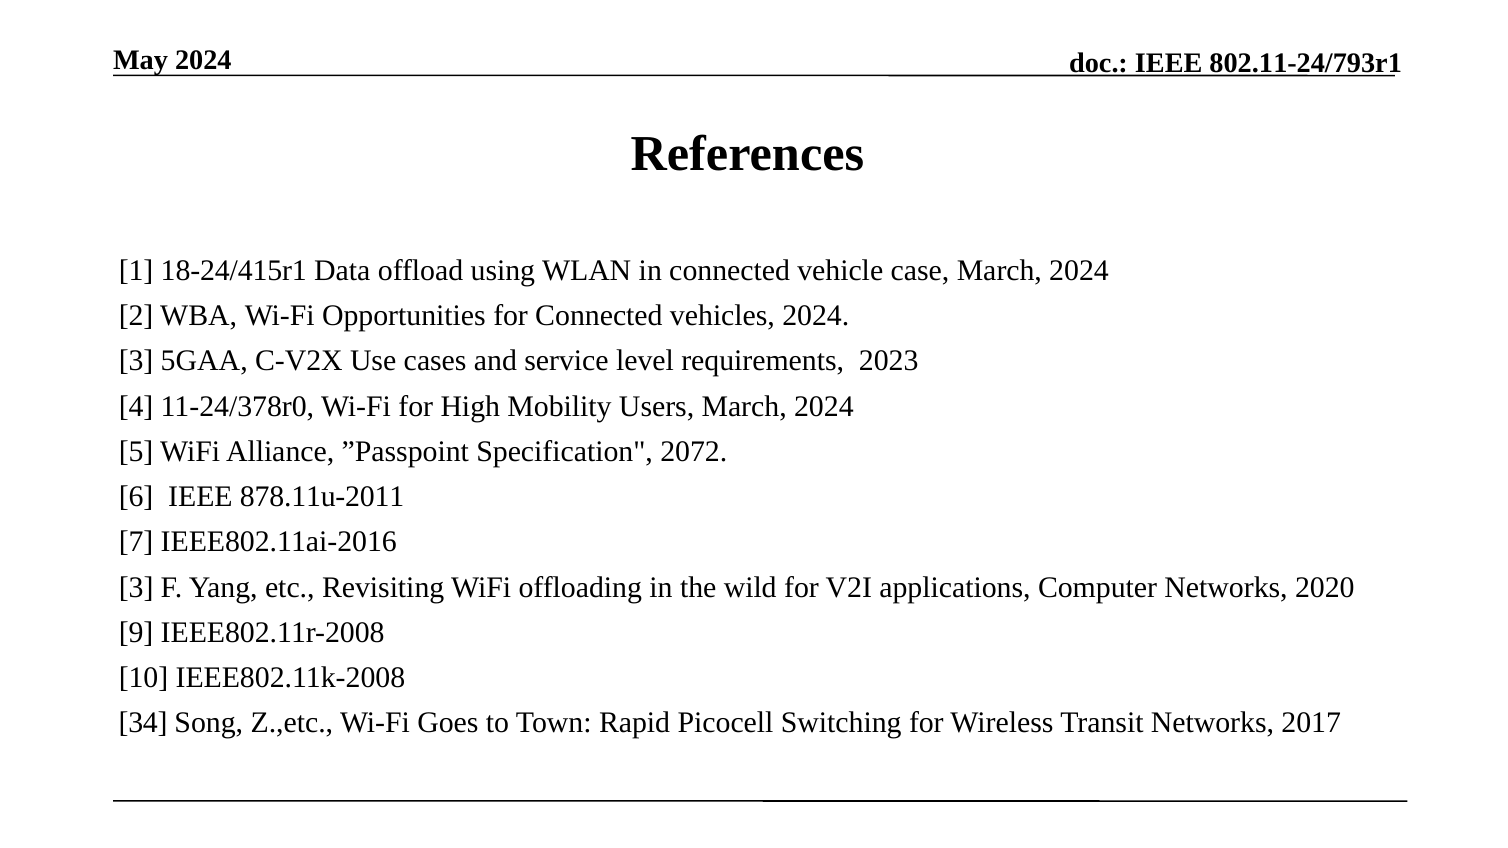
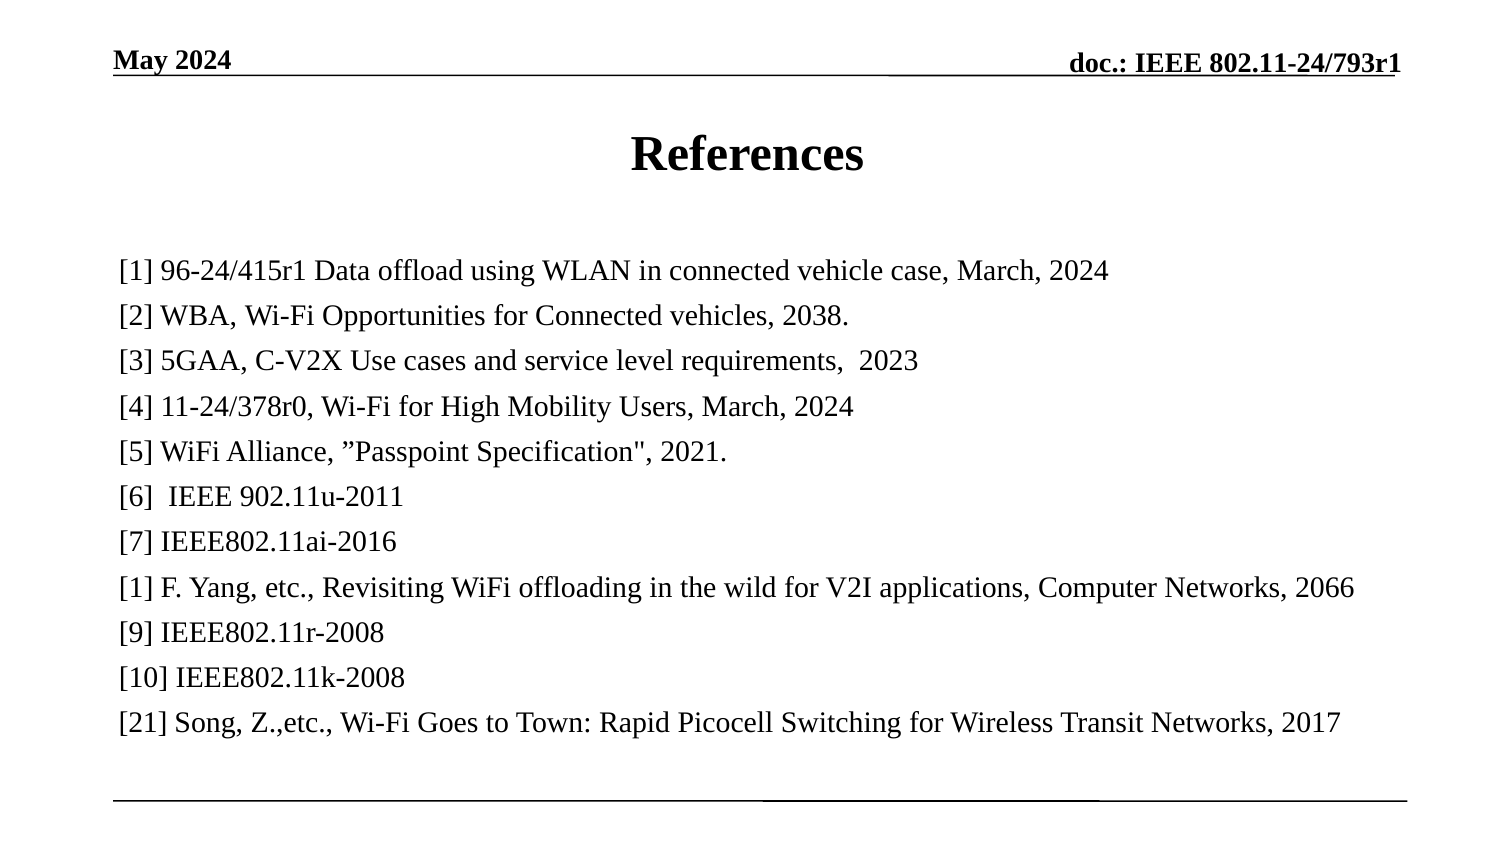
18-24/415r1: 18-24/415r1 -> 96-24/415r1
vehicles 2024: 2024 -> 2038
2072: 2072 -> 2021
878.11u-2011: 878.11u-2011 -> 902.11u-2011
3 at (136, 587): 3 -> 1
2020: 2020 -> 2066
34: 34 -> 21
